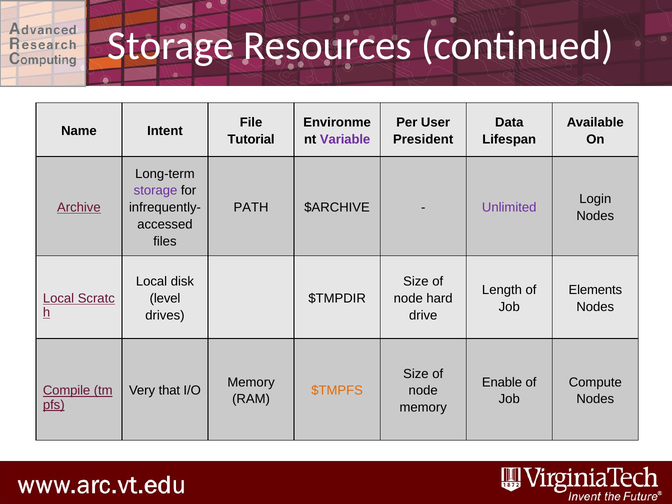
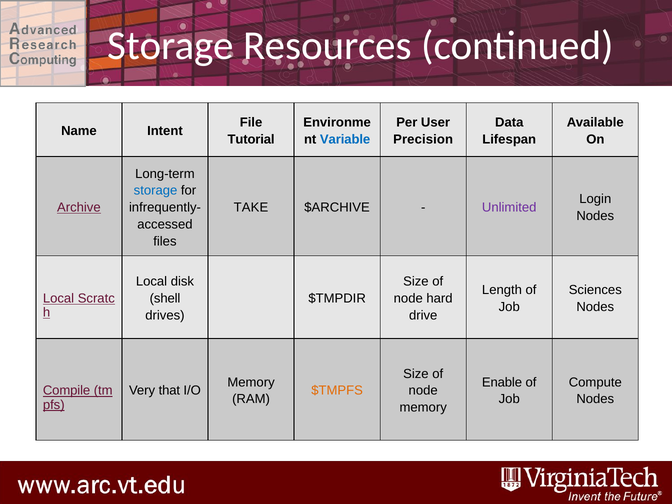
Variable colour: purple -> blue
President: President -> Precision
storage at (156, 191) colour: purple -> blue
PATH: PATH -> TAKE
Elements: Elements -> Sciences
level: level -> shell
